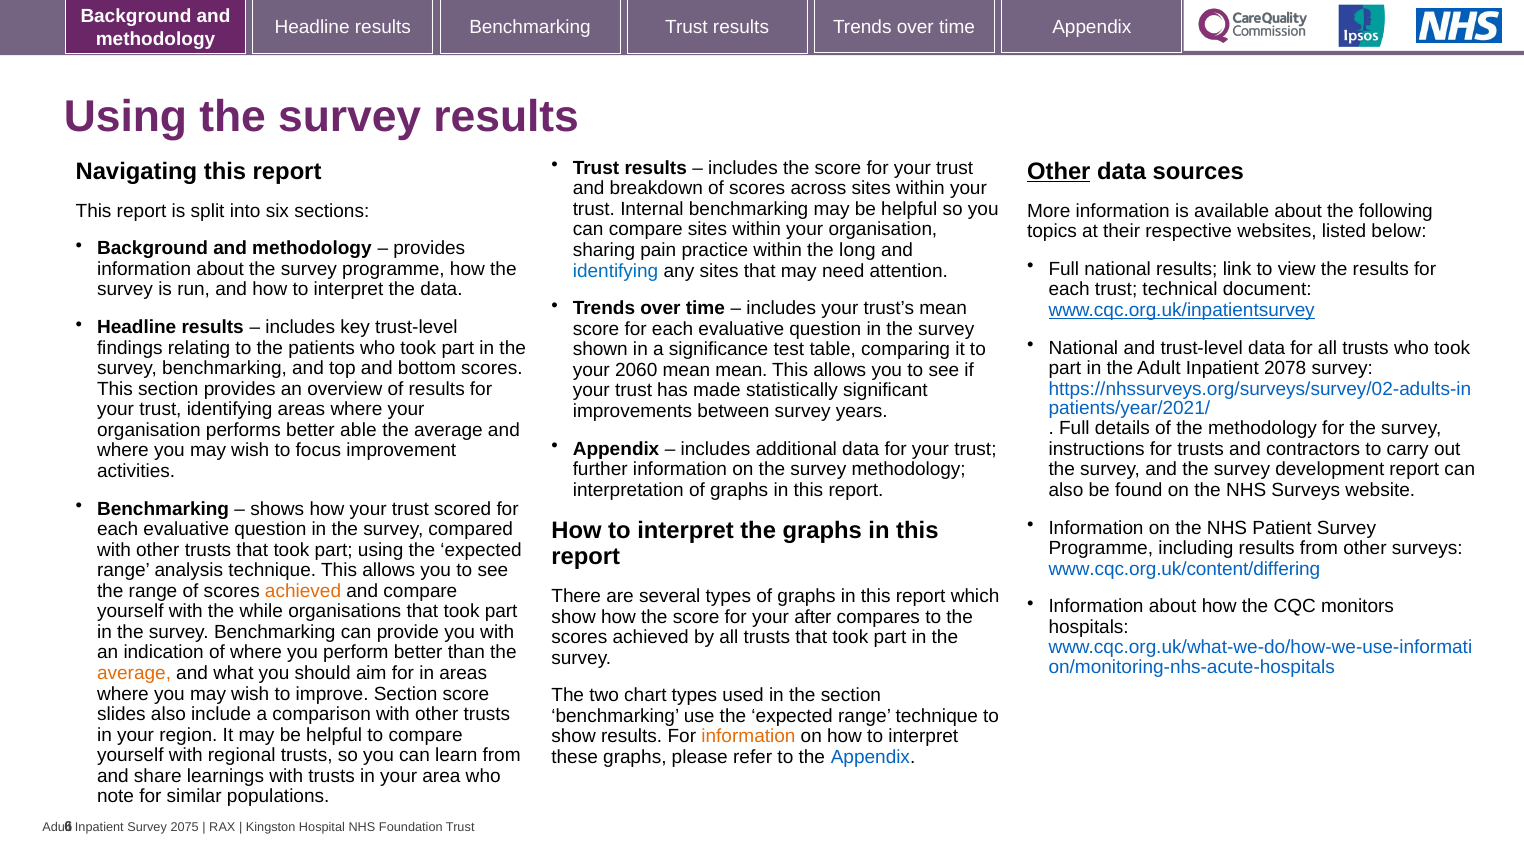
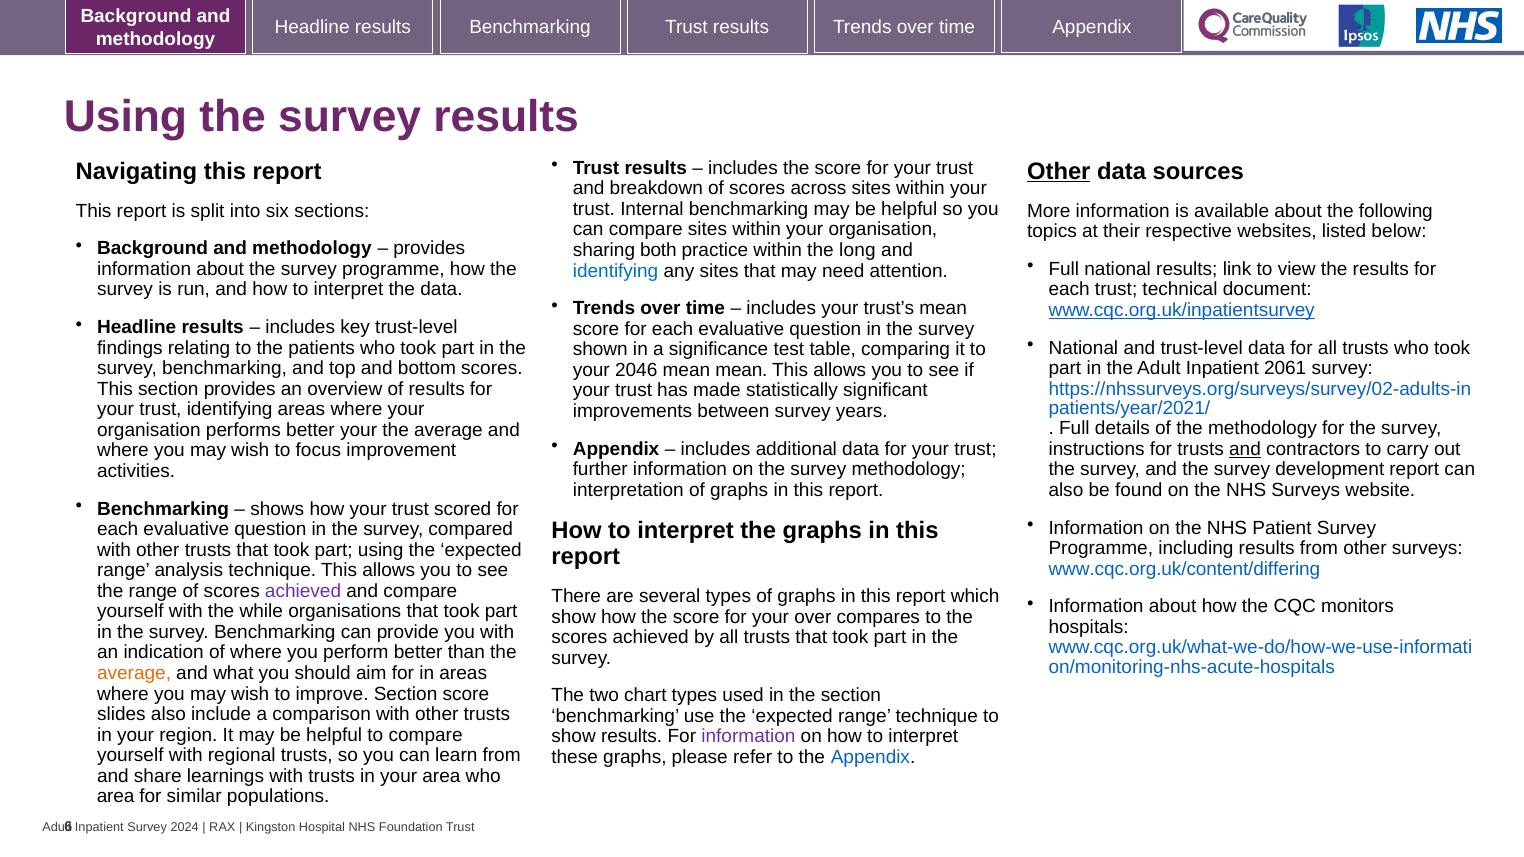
pain: pain -> both
2078: 2078 -> 2061
2060: 2060 -> 2046
better able: able -> your
and at (1245, 449) underline: none -> present
achieved at (303, 591) colour: orange -> purple
your after: after -> over
information at (748, 737) colour: orange -> purple
note at (116, 797): note -> area
2075: 2075 -> 2024
